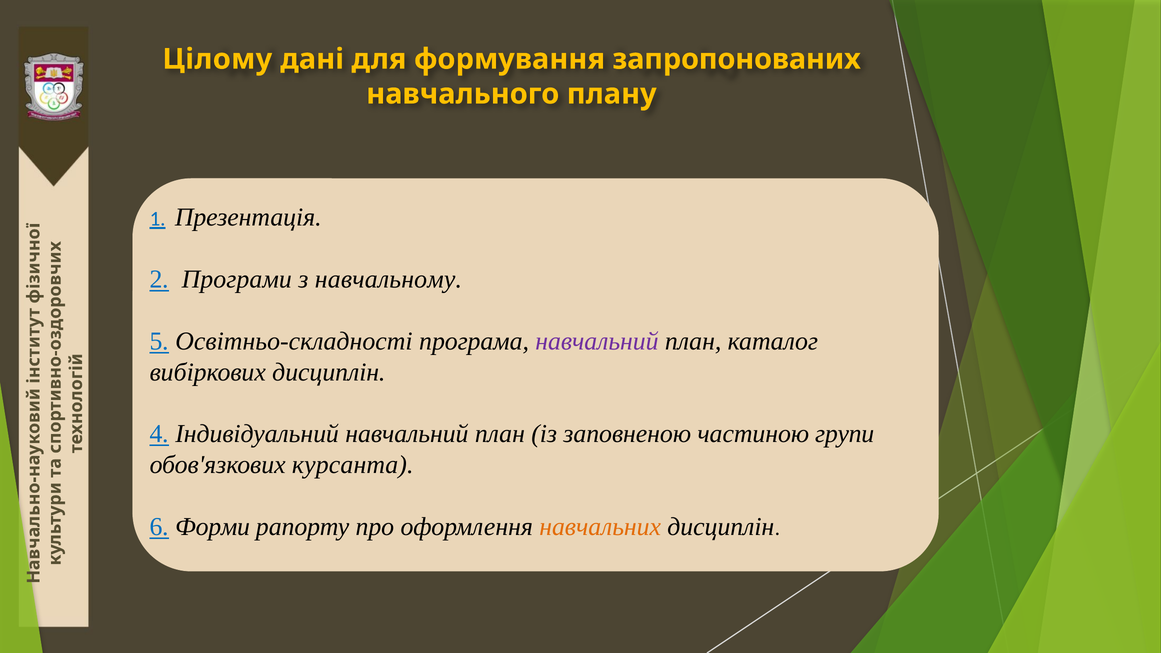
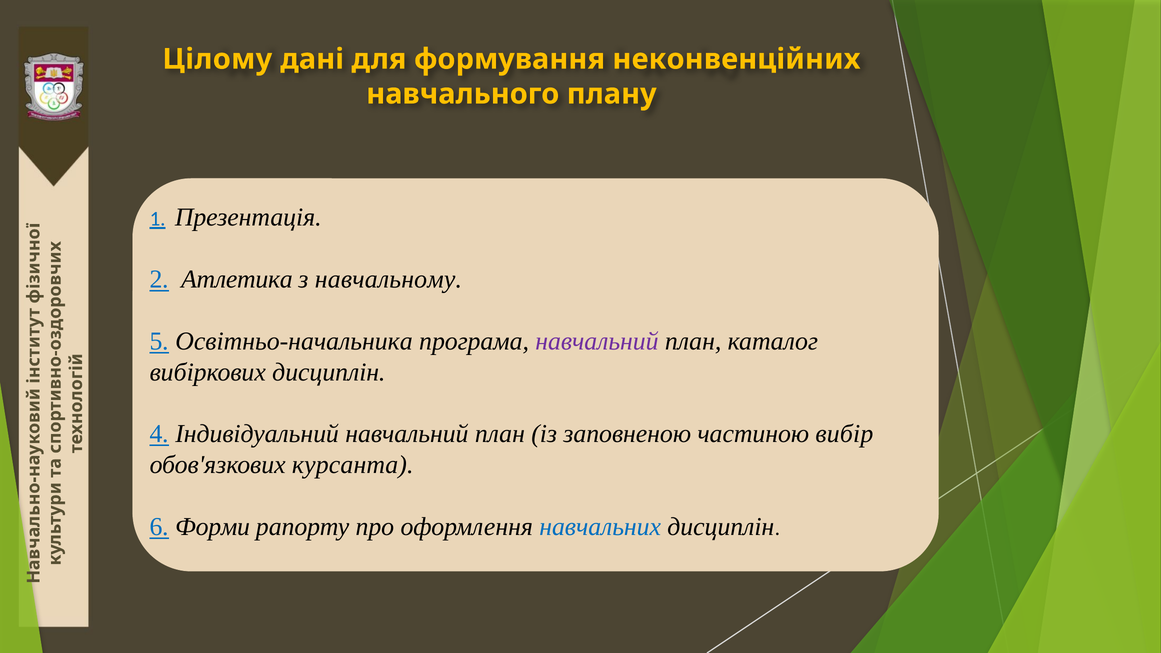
запропонованих: запропонованих -> неконвенційних
Програми: Програми -> Атлетика
Освітньо-складності: Освітньо-складності -> Освітньо-начальника
групи: групи -> вибір
навчальних colour: orange -> blue
